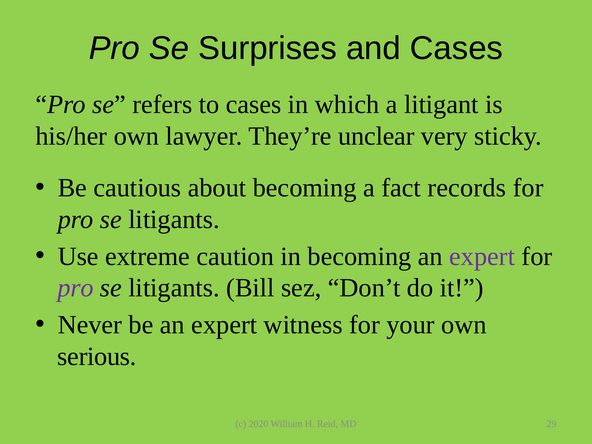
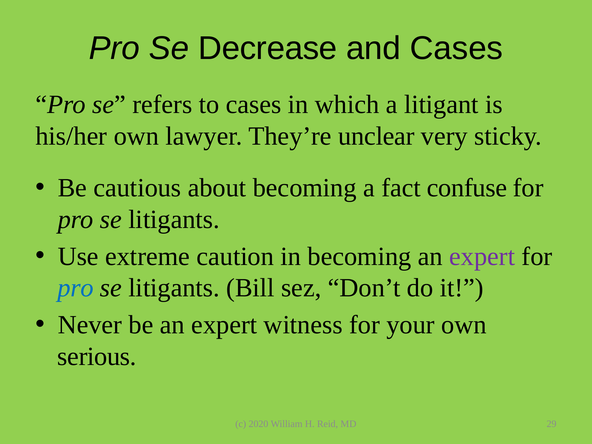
Surprises: Surprises -> Decrease
records: records -> confuse
pro at (76, 288) colour: purple -> blue
